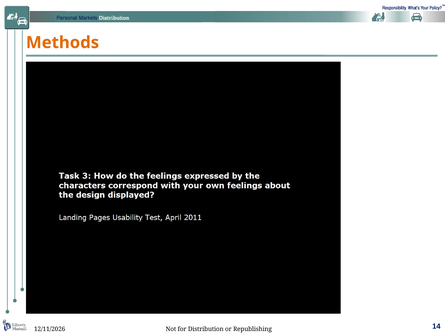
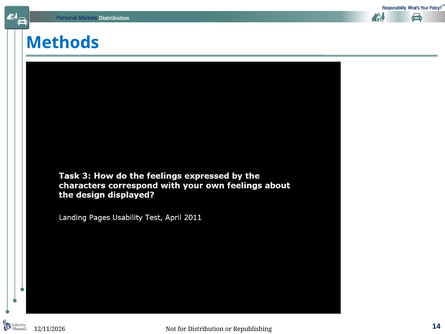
Methods colour: orange -> blue
